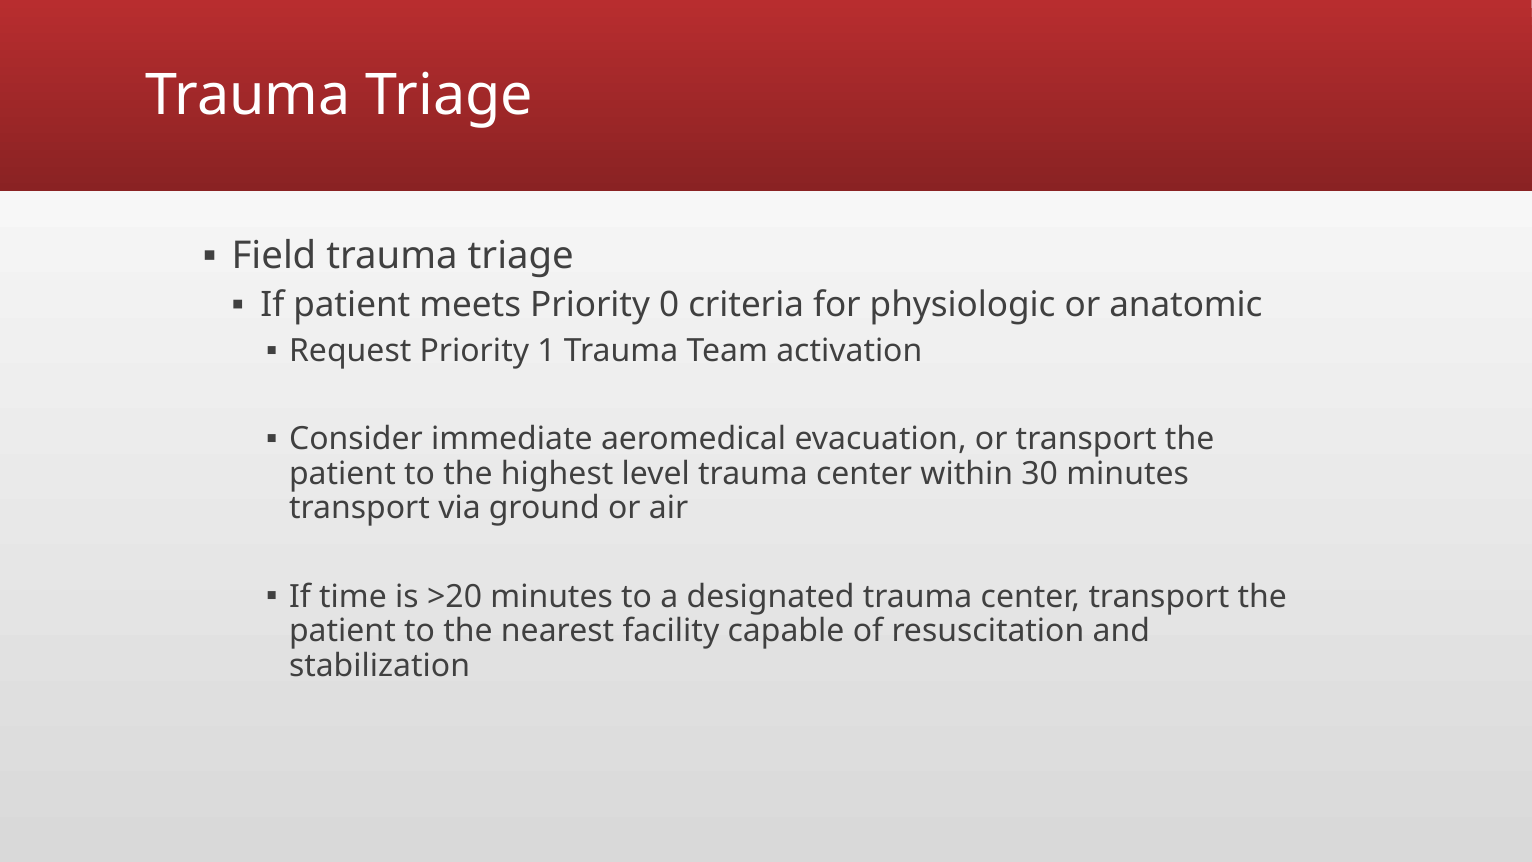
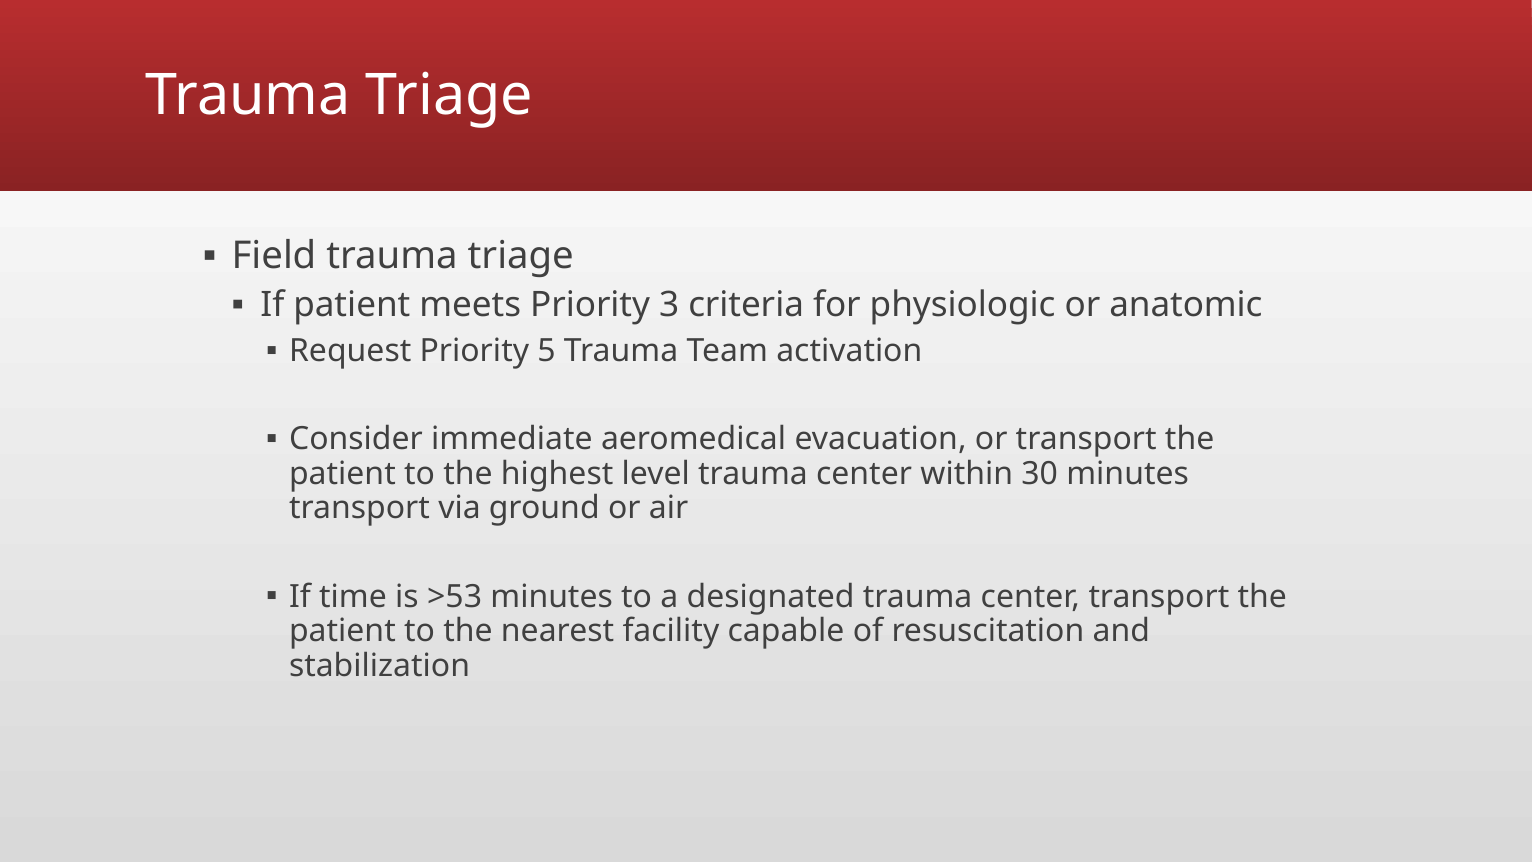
0: 0 -> 3
1: 1 -> 5
>20: >20 -> >53
